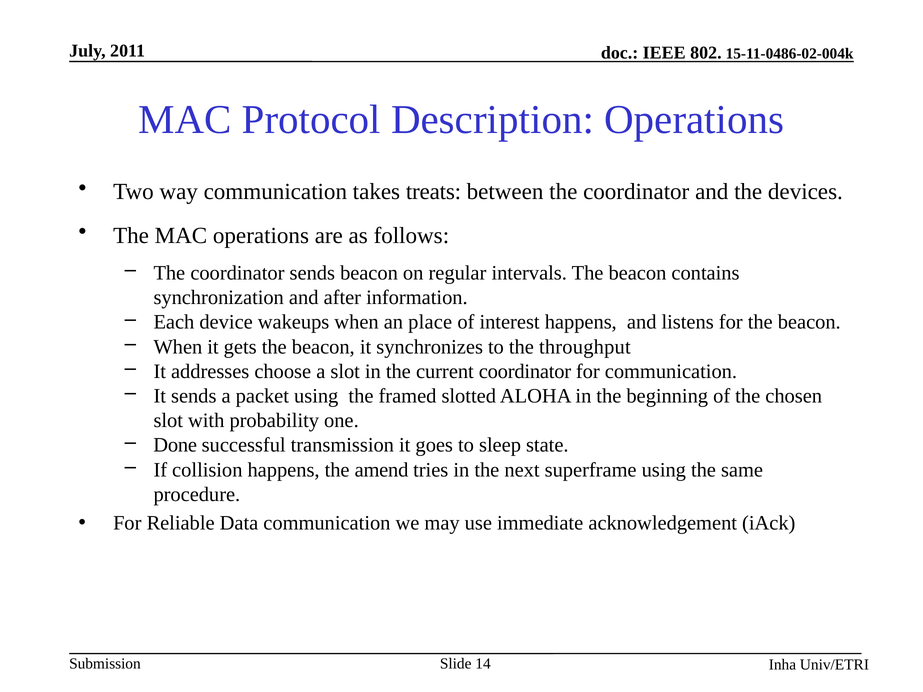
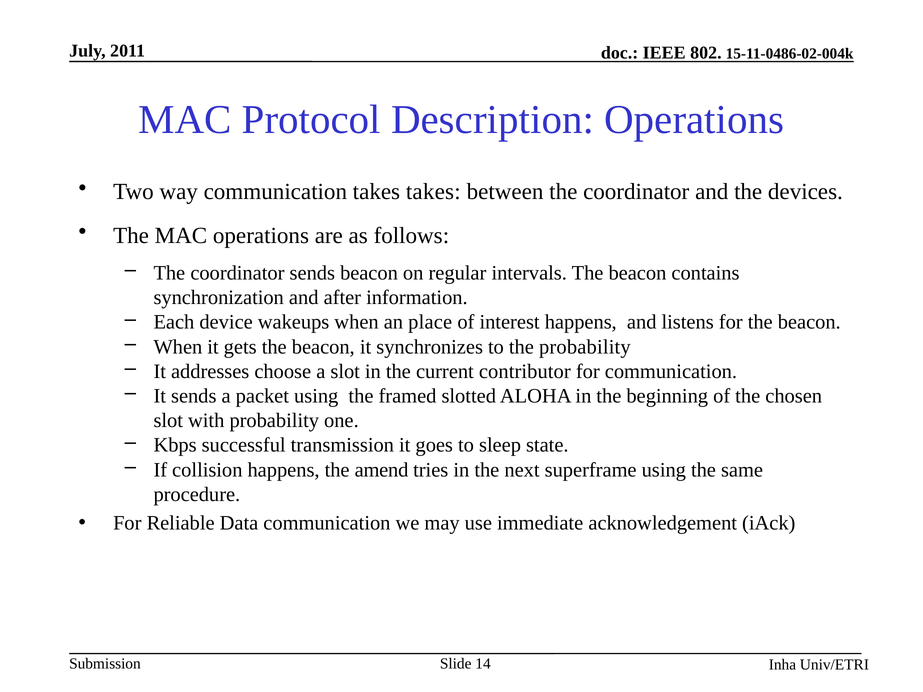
takes treats: treats -> takes
the throughput: throughput -> probability
current coordinator: coordinator -> contributor
Done: Done -> Kbps
